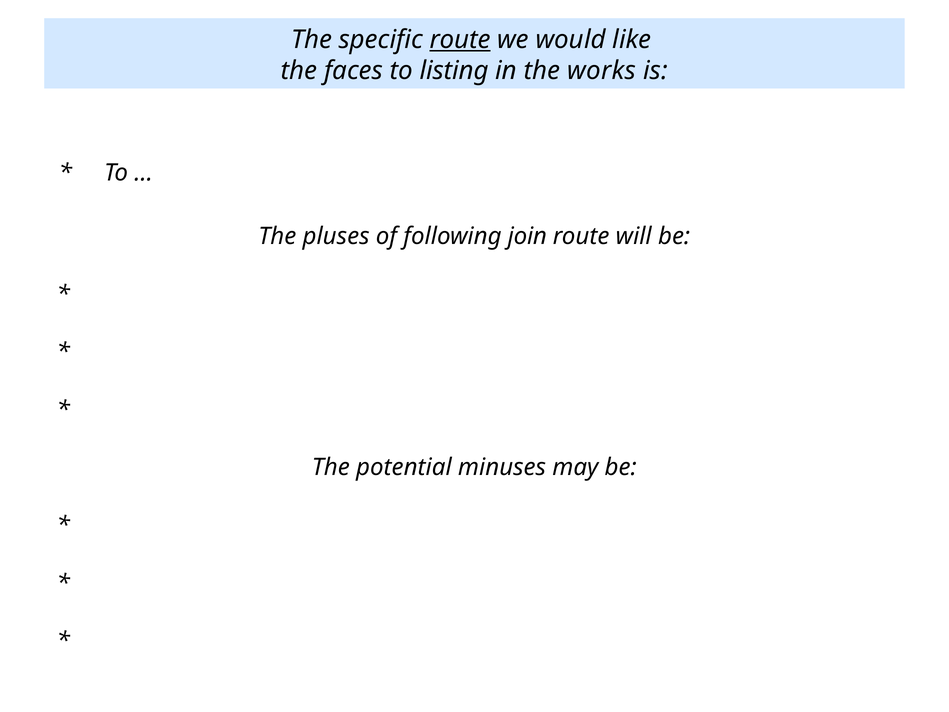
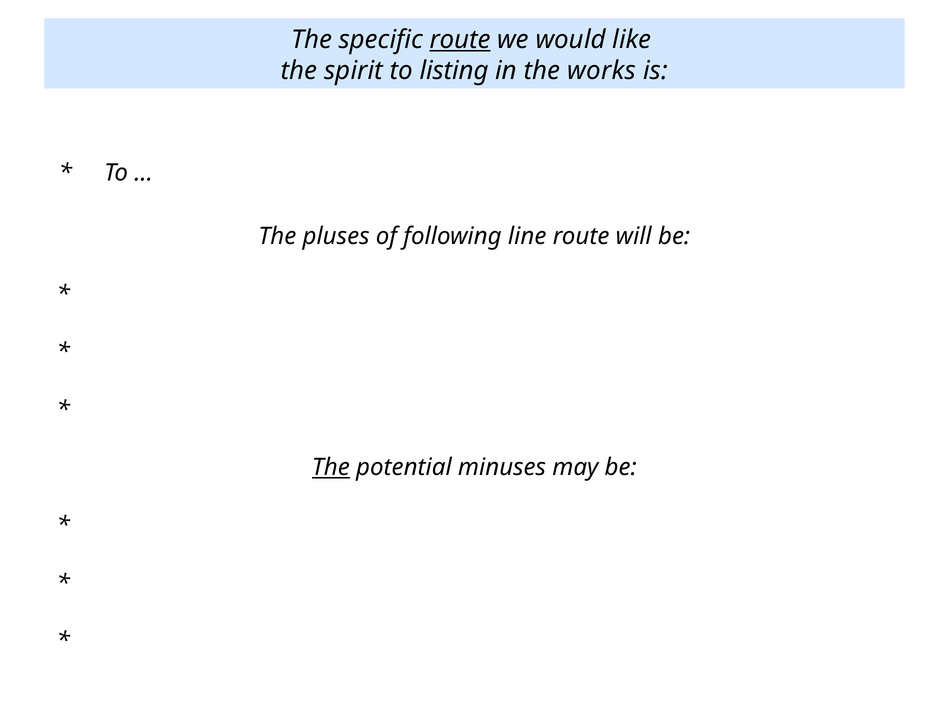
faces: faces -> spirit
join: join -> line
The at (331, 467) underline: none -> present
